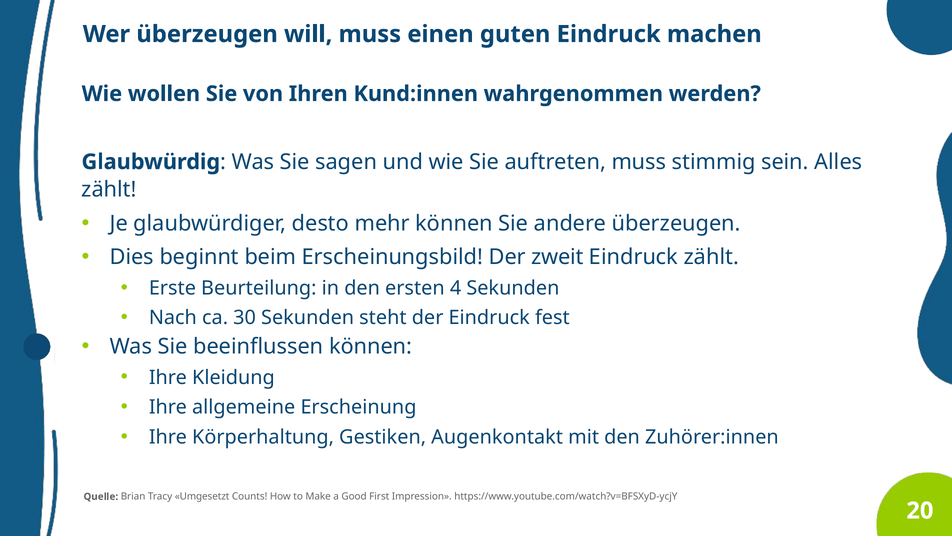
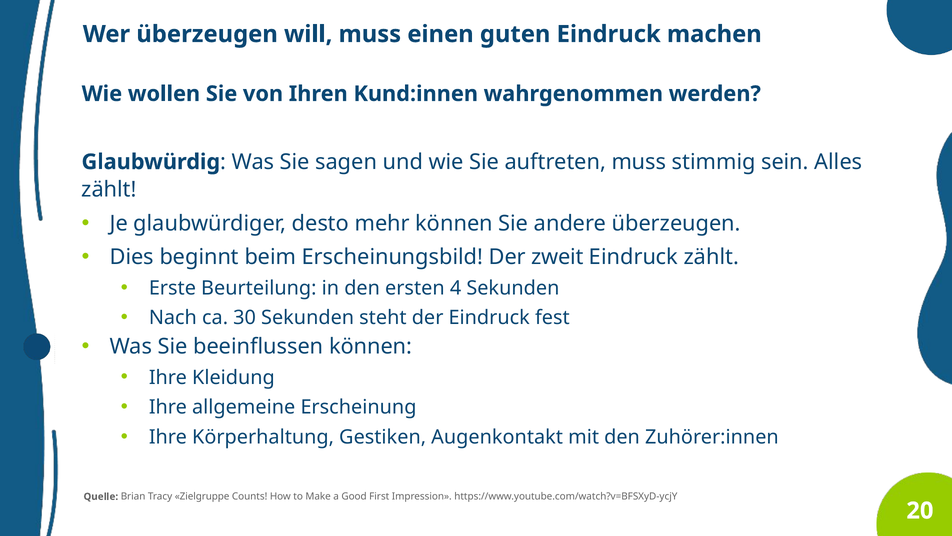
Umgesetzt: Umgesetzt -> Zielgruppe
